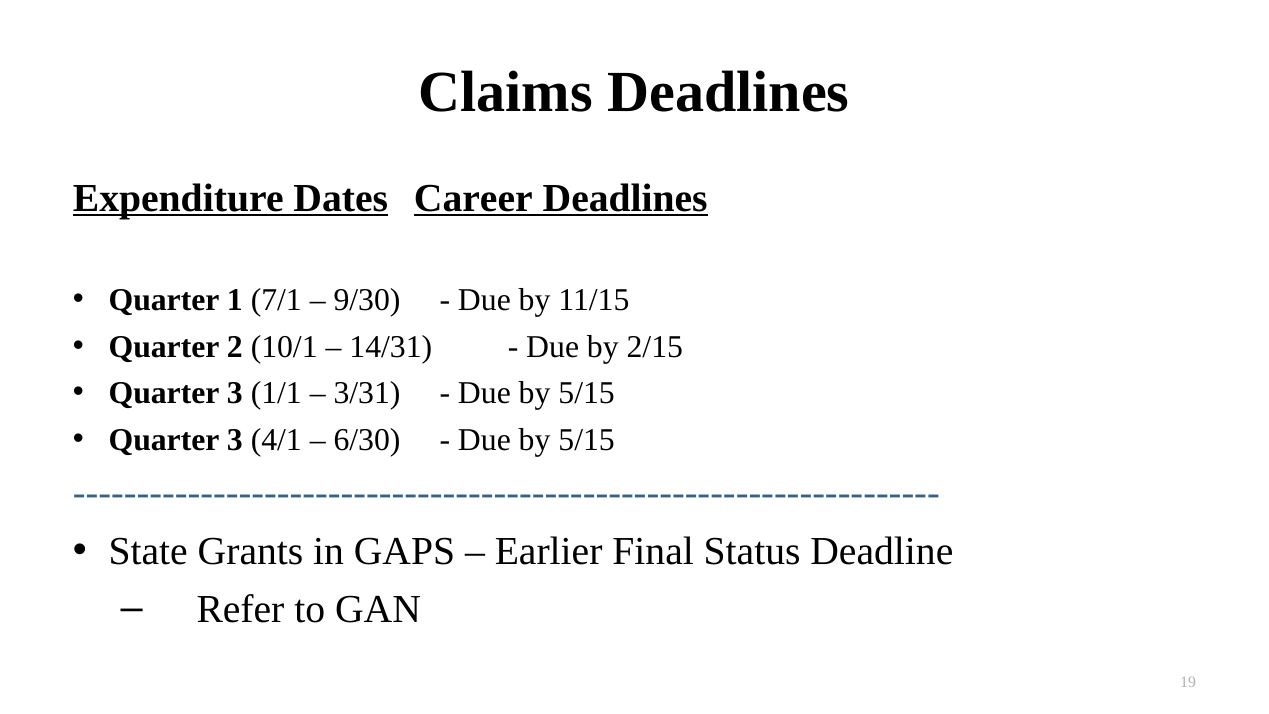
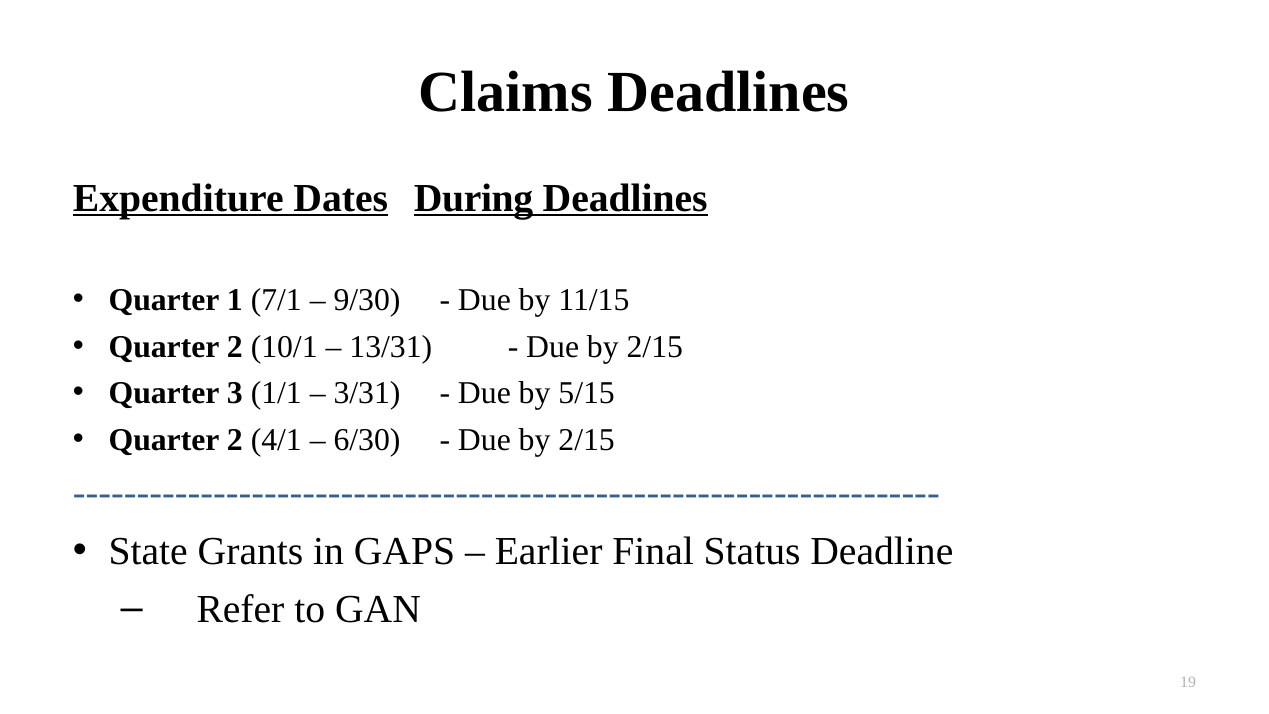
Career: Career -> During
14/31: 14/31 -> 13/31
3 at (235, 440): 3 -> 2
5/15 at (587, 440): 5/15 -> 2/15
